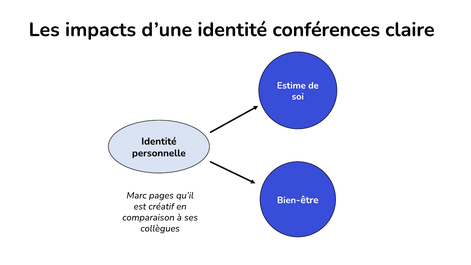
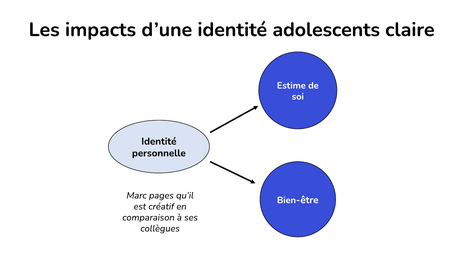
conférences: conférences -> adolescents
